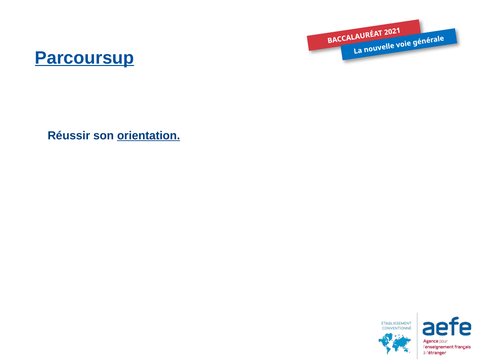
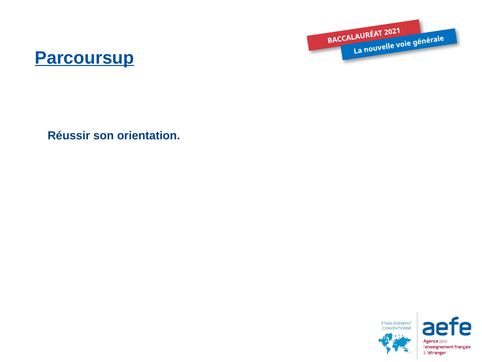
orientation underline: present -> none
